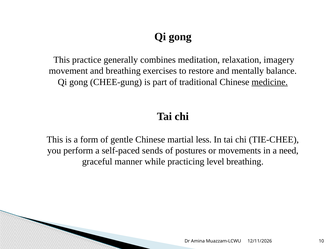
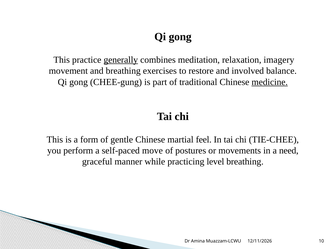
generally underline: none -> present
mentally: mentally -> involved
less: less -> feel
sends: sends -> move
